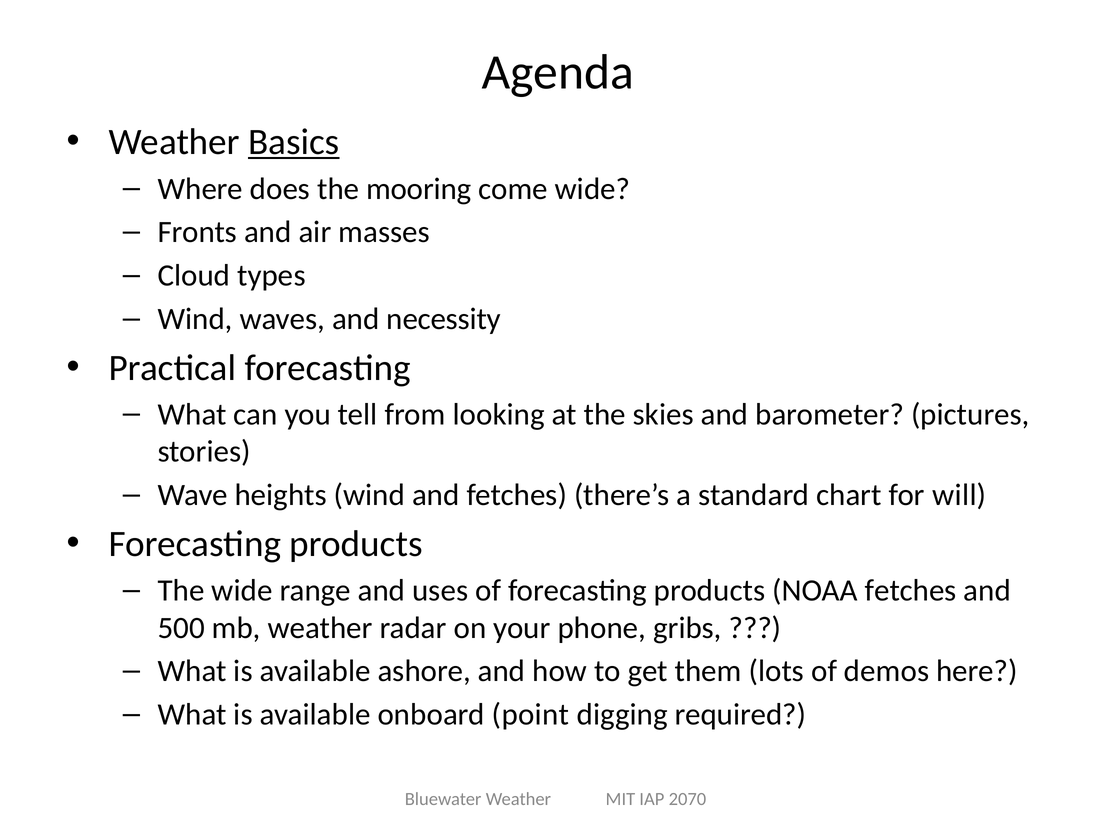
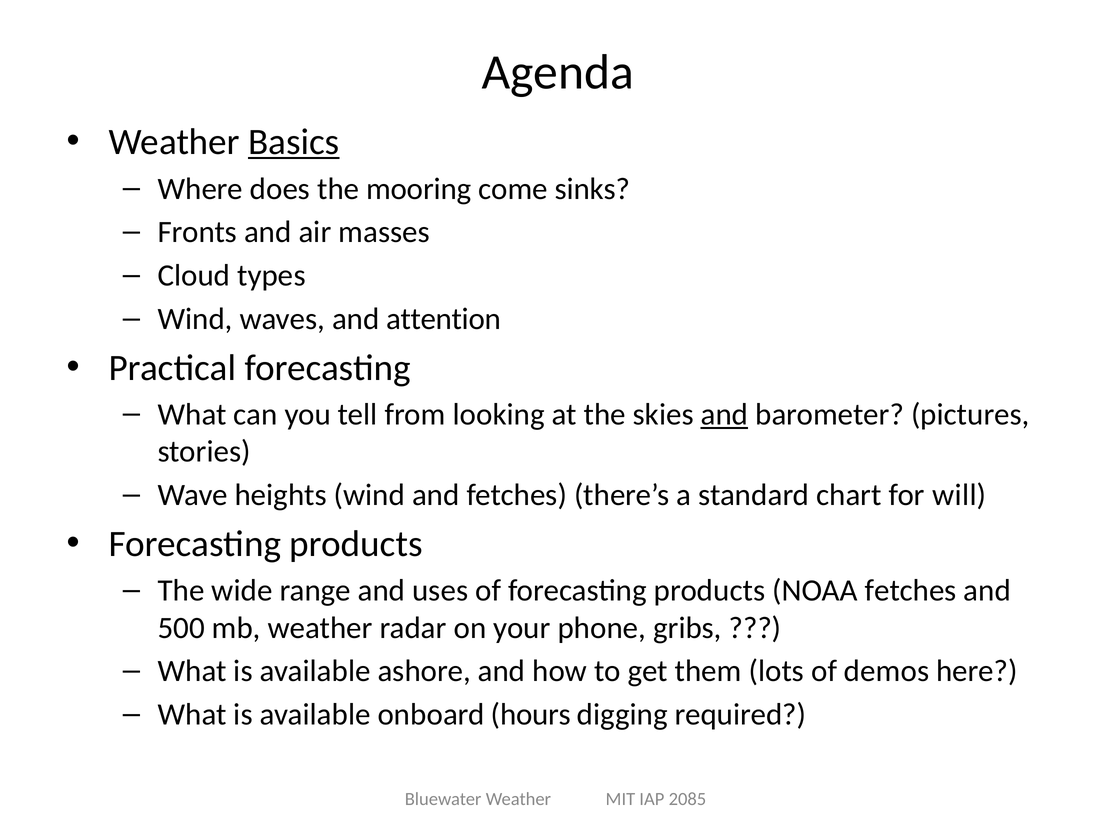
come wide: wide -> sinks
necessity: necessity -> attention
and at (724, 415) underline: none -> present
point: point -> hours
2070: 2070 -> 2085
